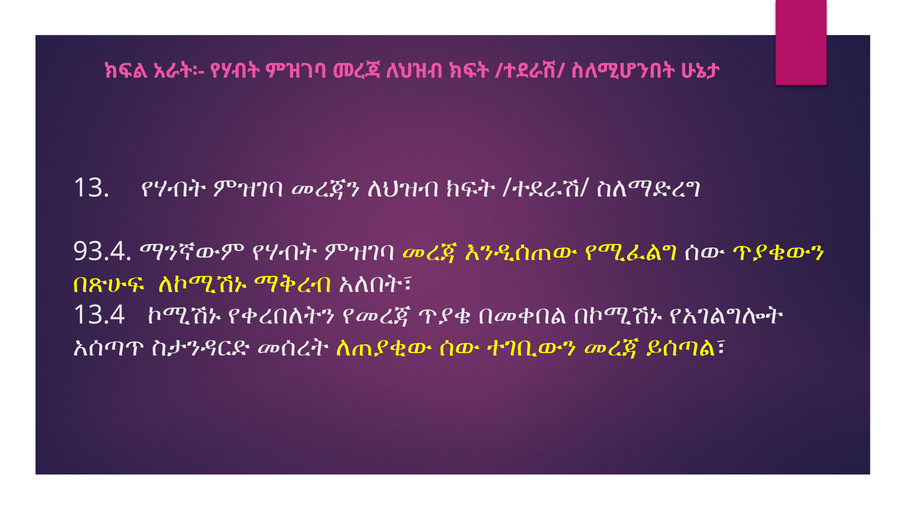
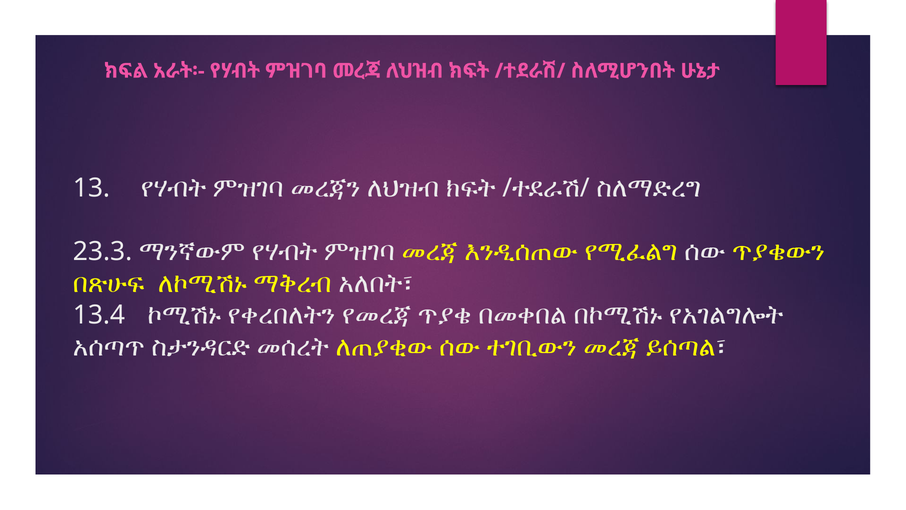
93.4: 93.4 -> 23.3
